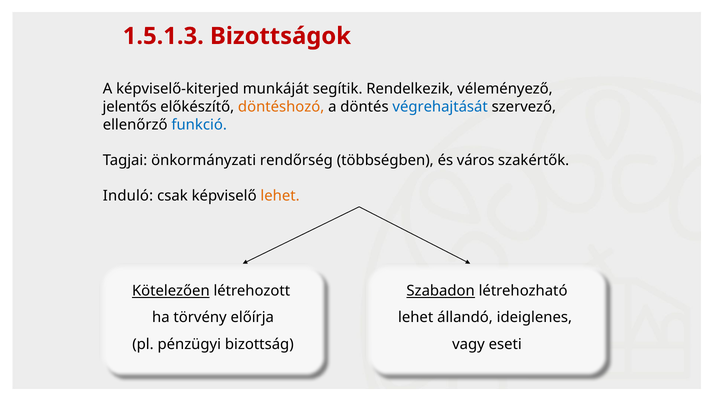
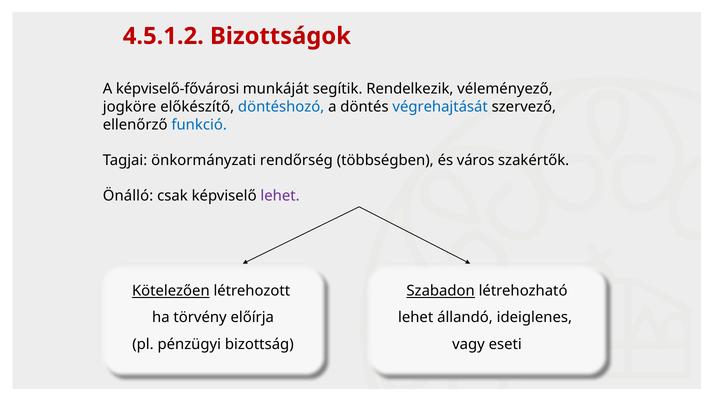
1.5.1.3: 1.5.1.3 -> 4.5.1.2
képviselő-kiterjed: képviselő-kiterjed -> képviselő-fővárosi
jelentős: jelentős -> jogköre
döntéshozó colour: orange -> blue
Induló: Induló -> Önálló
lehet at (280, 196) colour: orange -> purple
